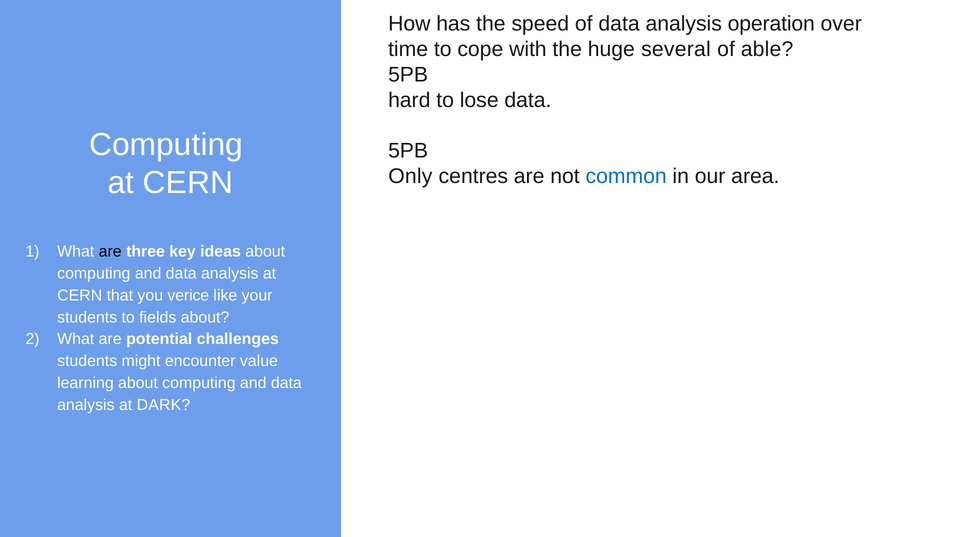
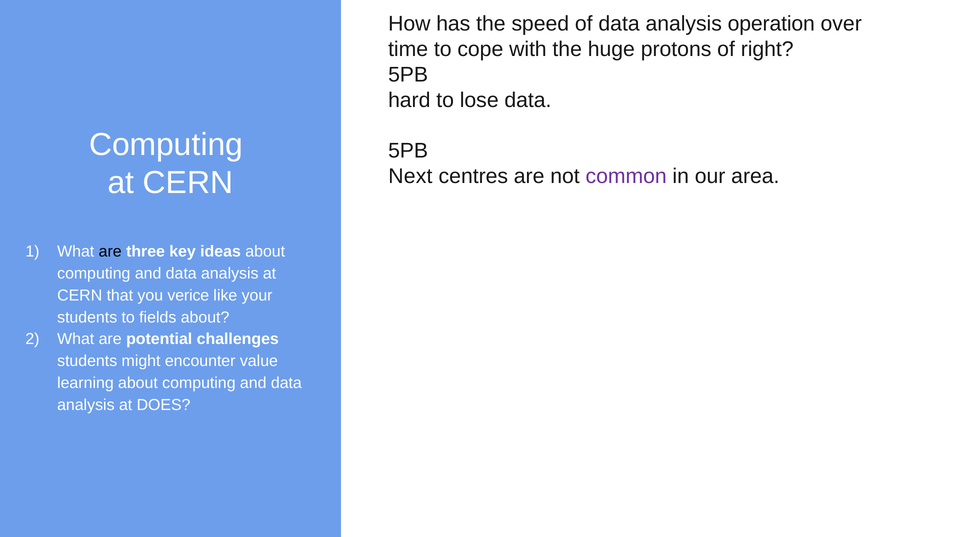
several: several -> protons
able: able -> right
Only: Only -> Next
common colour: blue -> purple
DARK: DARK -> DOES
